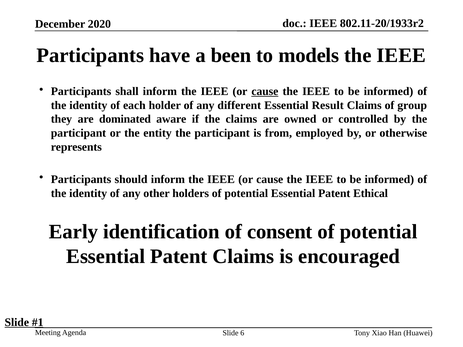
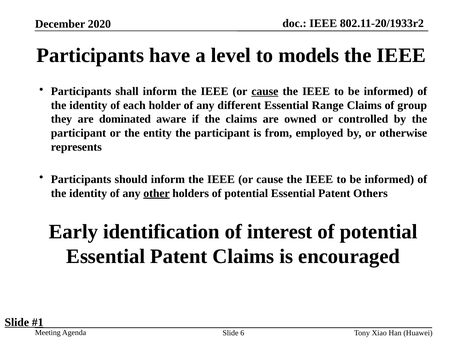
been: been -> level
Result: Result -> Range
other underline: none -> present
Ethical: Ethical -> Others
consent: consent -> interest
